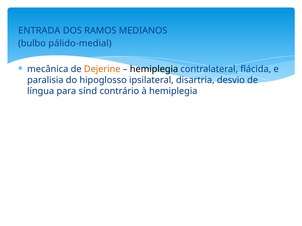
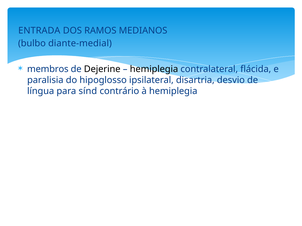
pálido-medial: pálido-medial -> diante-medial
mecânica: mecânica -> membros
Dejerine colour: orange -> black
